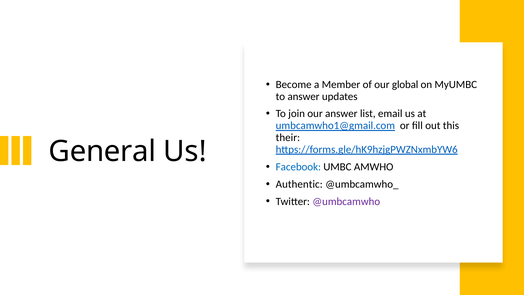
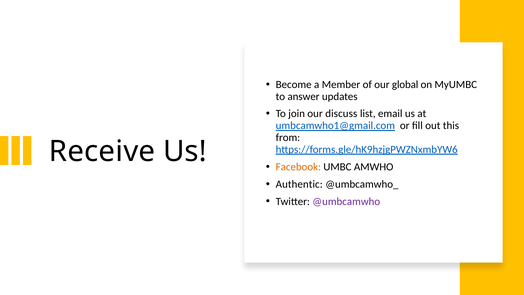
our answer: answer -> discuss
their: their -> from
General: General -> Receive
Facebook colour: blue -> orange
